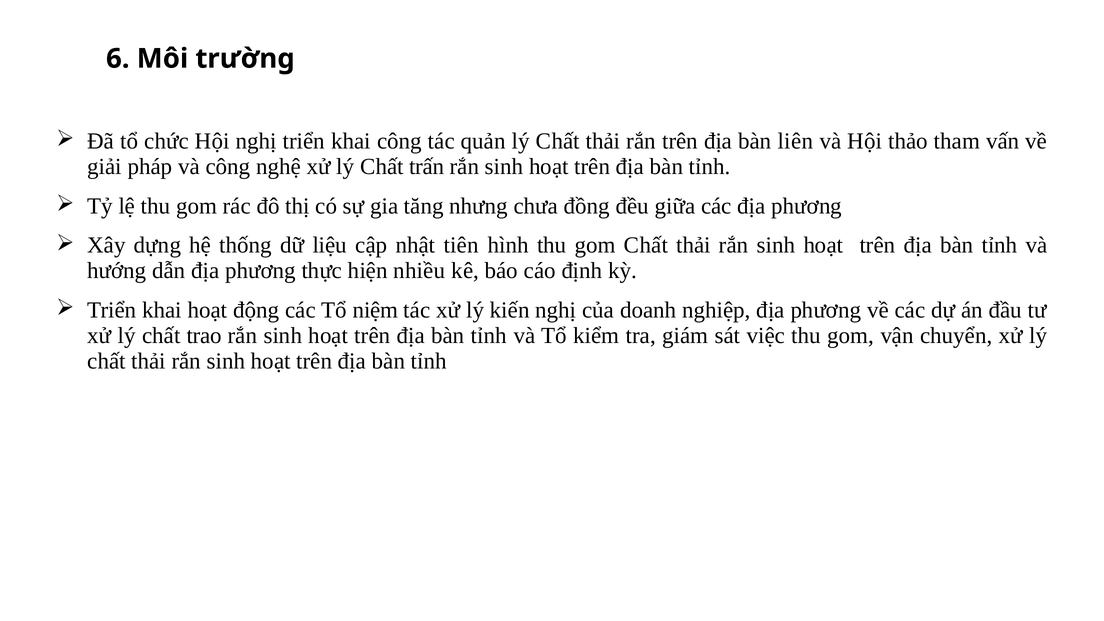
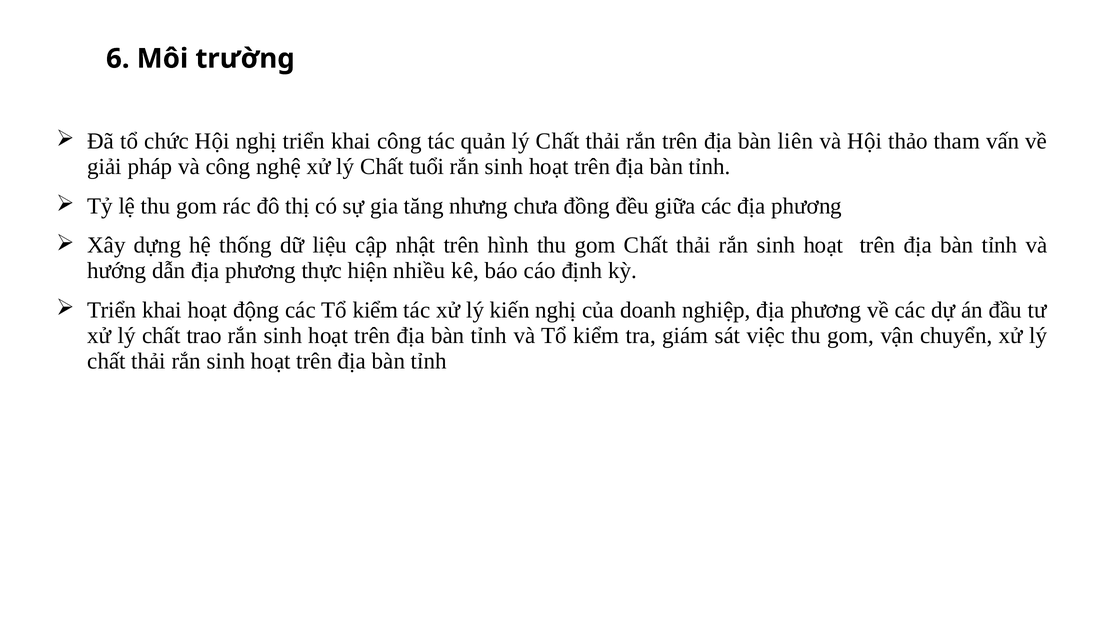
trấn: trấn -> tuổi
nhật tiên: tiên -> trên
các Tổ niệm: niệm -> kiểm
